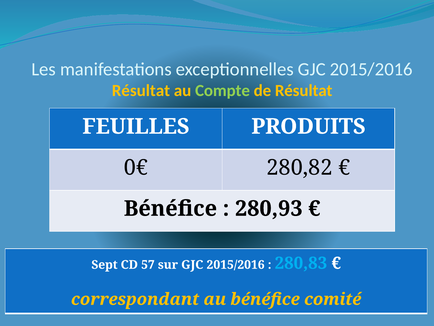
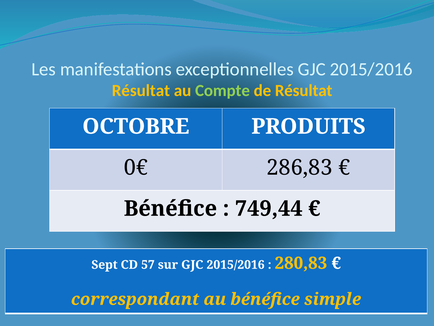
FEUILLES: FEUILLES -> OCTOBRE
280,82: 280,82 -> 286,83
280,93: 280,93 -> 749,44
280,83 colour: light blue -> yellow
comité: comité -> simple
